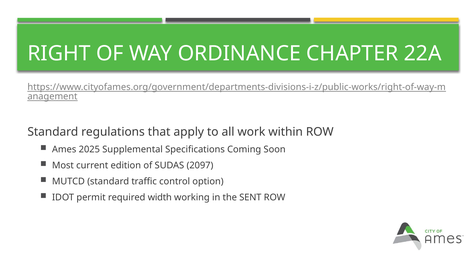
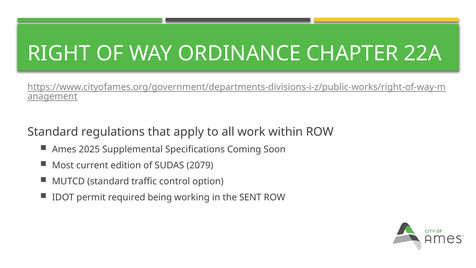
2097: 2097 -> 2079
width: width -> being
